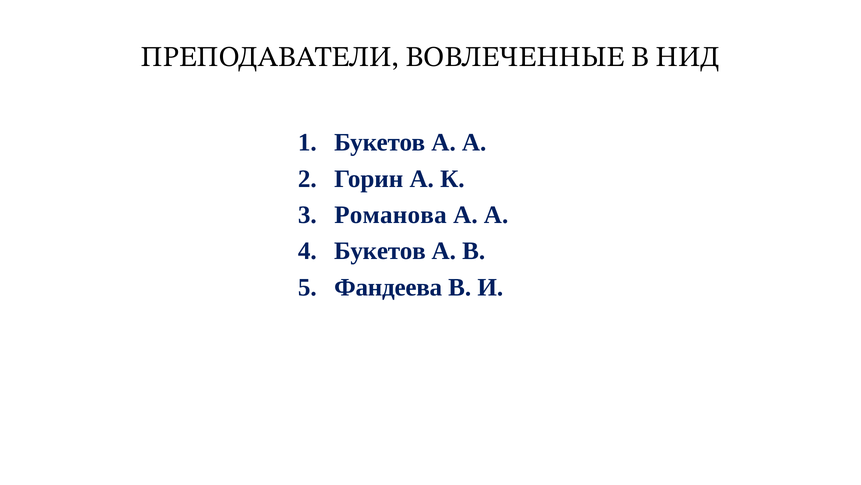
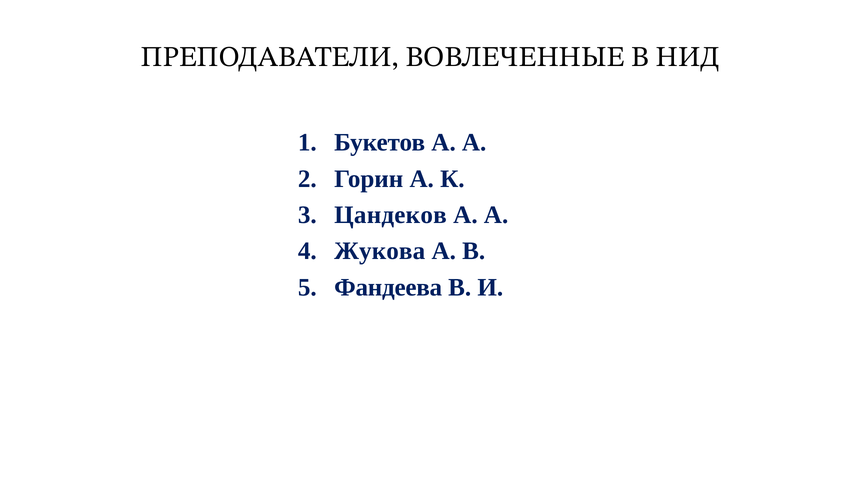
Романова: Романова -> Цандеков
Букетов at (380, 251): Букетов -> Жукова
